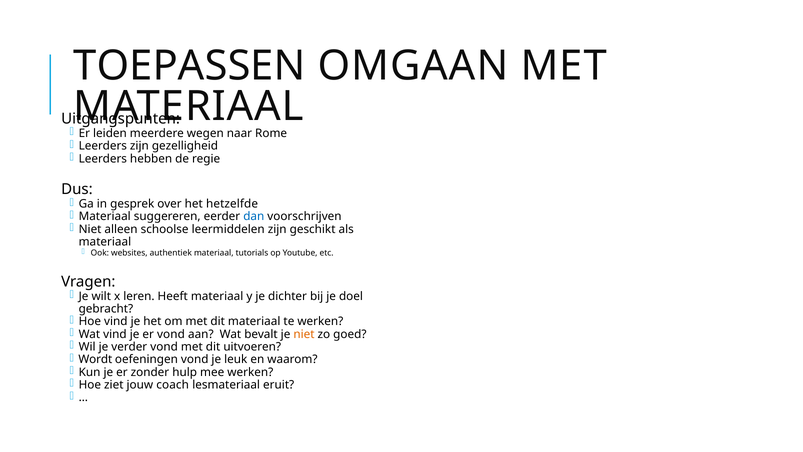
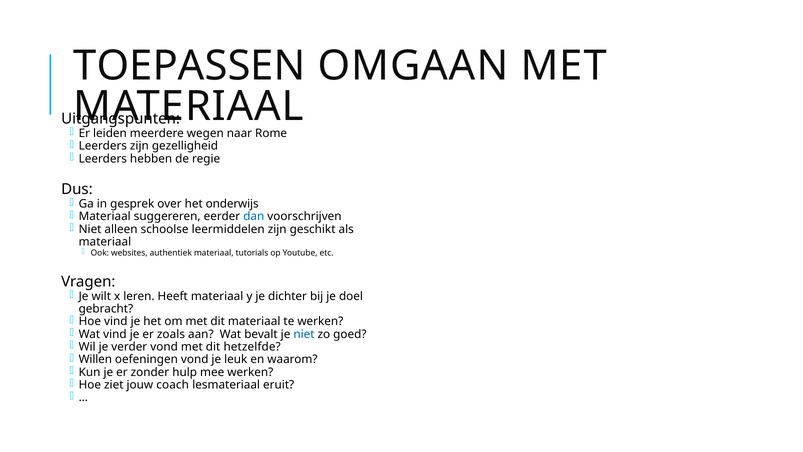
hetzelfde: hetzelfde -> onderwijs
er vond: vond -> zoals
niet at (304, 334) colour: orange -> blue
uitvoeren: uitvoeren -> hetzelfde
Wordt: Wordt -> Willen
